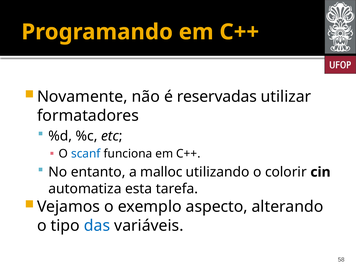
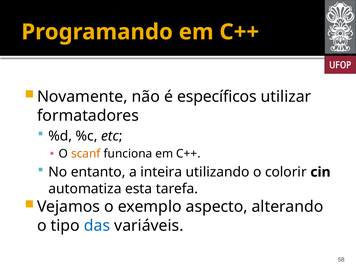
reservadas: reservadas -> específicos
scanf colour: blue -> orange
malloc: malloc -> inteira
